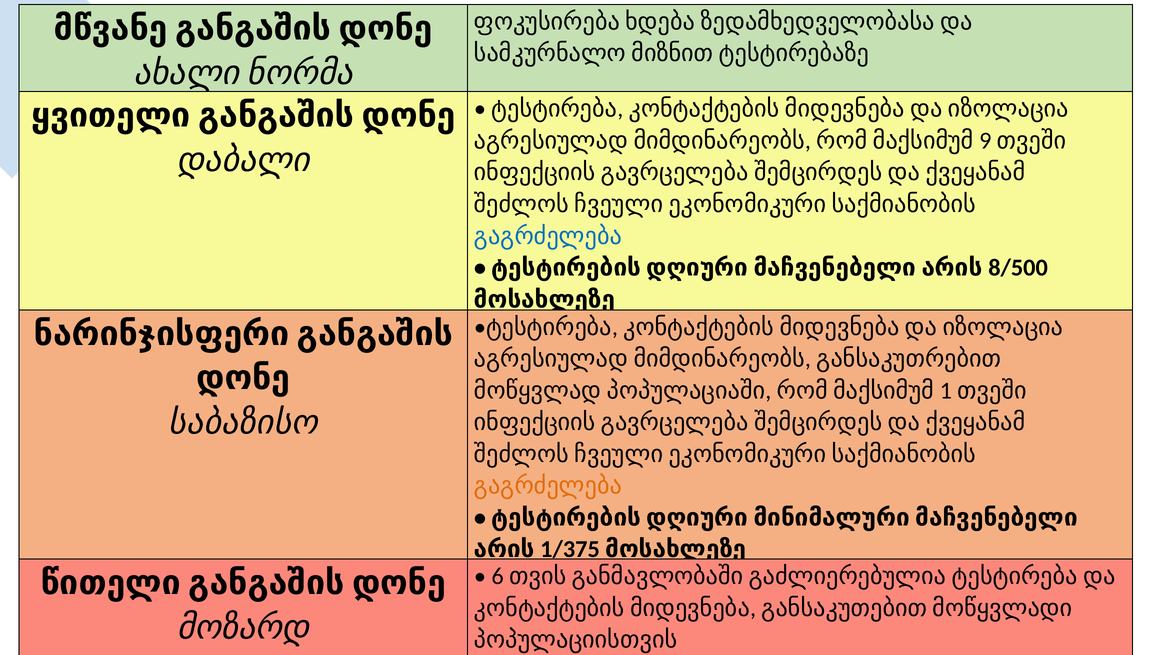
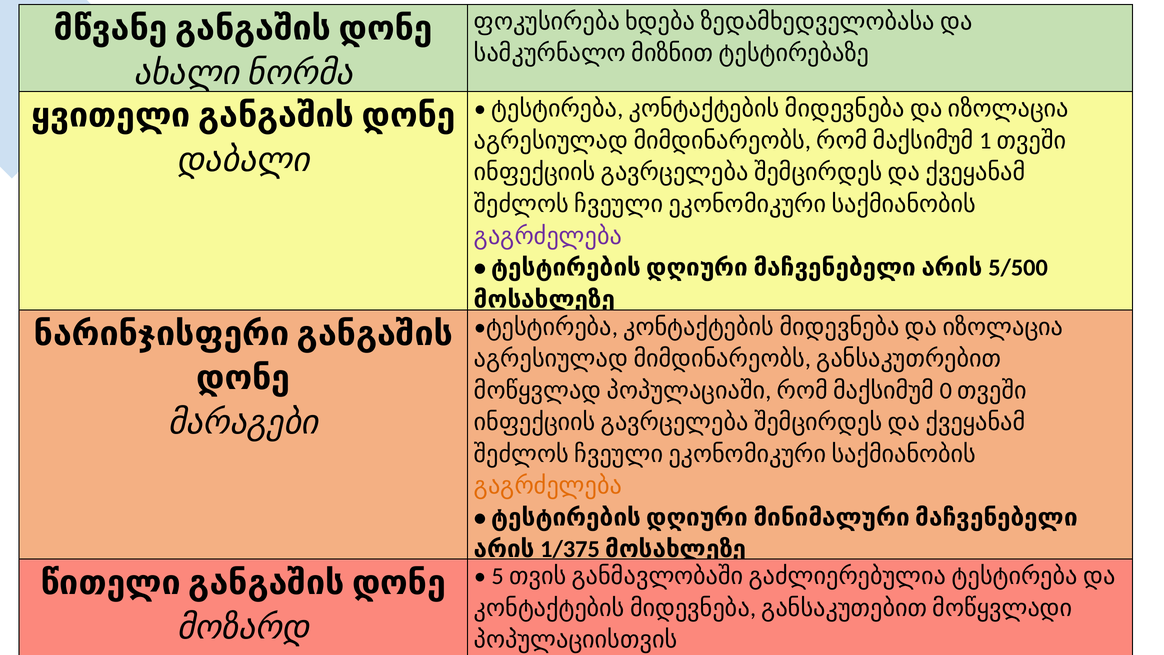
9: 9 -> 1
გაგრძელება at (548, 236) colour: blue -> purple
8/500: 8/500 -> 5/500
1: 1 -> 0
საბაზისო: საბაზისო -> მარაგები
6: 6 -> 5
